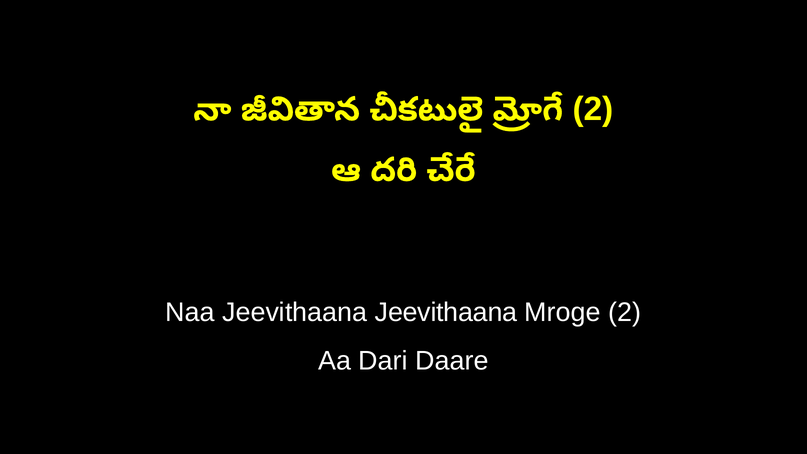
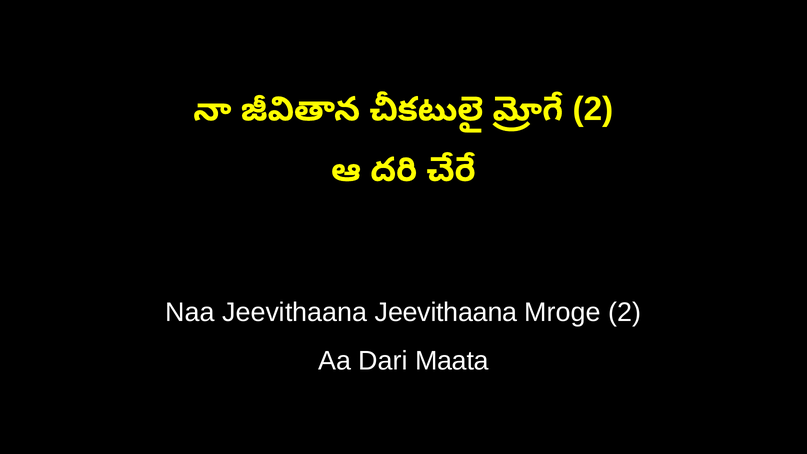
Daare: Daare -> Maata
